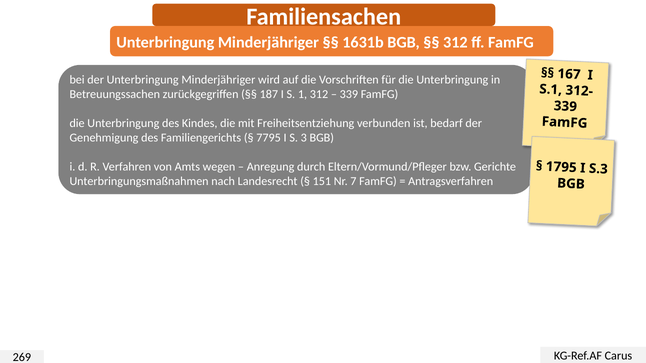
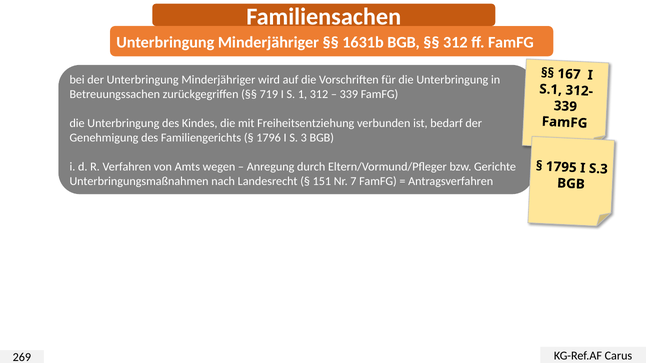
187: 187 -> 719
7795: 7795 -> 1796
